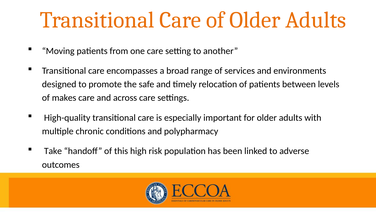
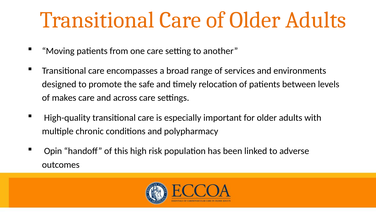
Take: Take -> Opin
